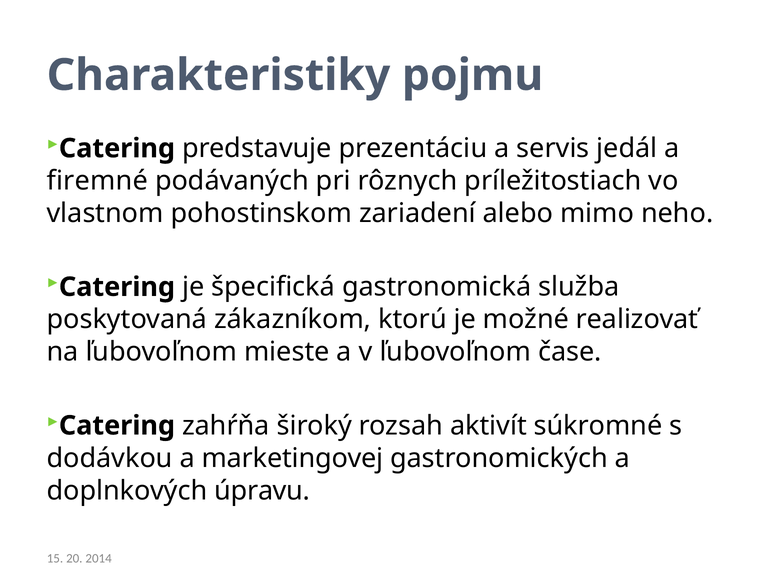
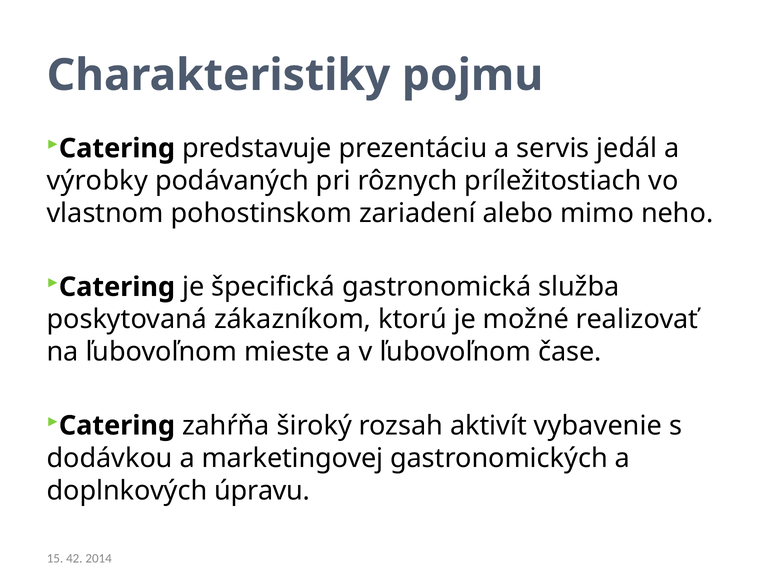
firemné: firemné -> výrobky
súkromné: súkromné -> vybavenie
20: 20 -> 42
